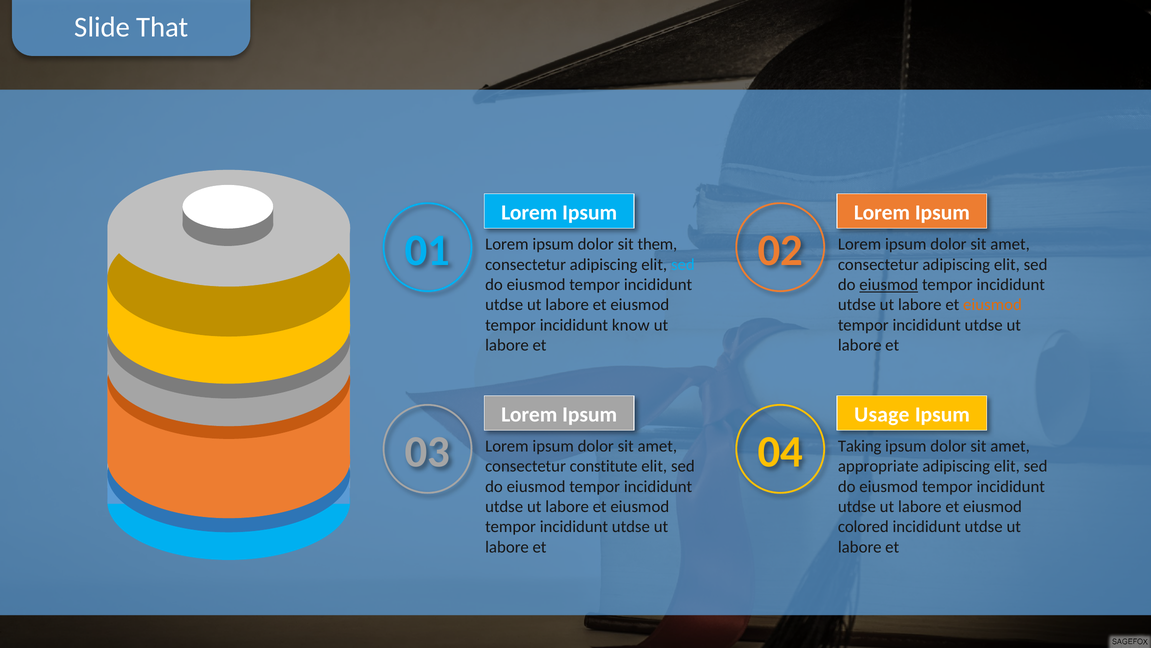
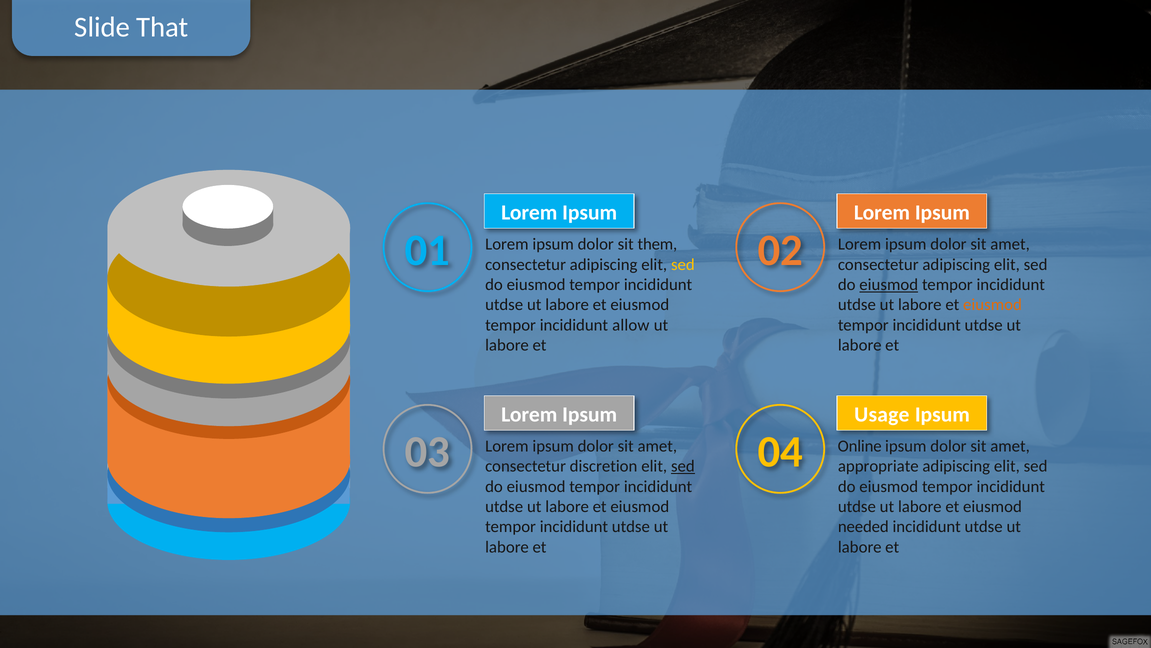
sed at (683, 264) colour: light blue -> yellow
know: know -> allow
Taking: Taking -> Online
constitute: constitute -> discretion
sed at (683, 466) underline: none -> present
colored: colored -> needed
